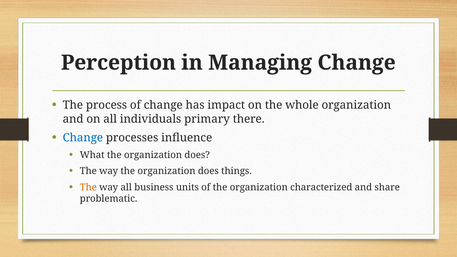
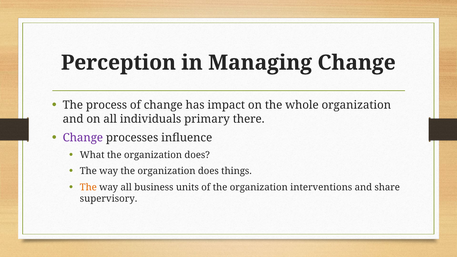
Change at (83, 138) colour: blue -> purple
characterized: characterized -> interventions
problematic: problematic -> supervisory
